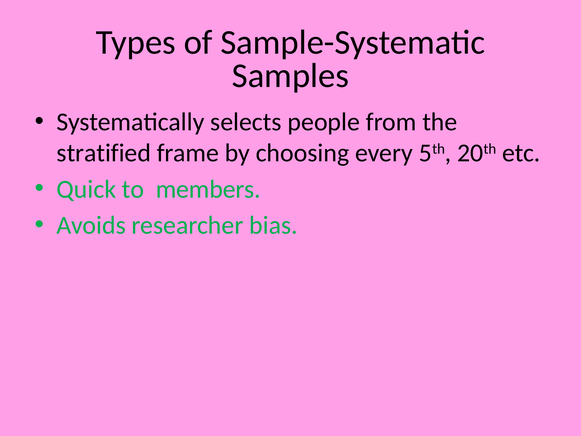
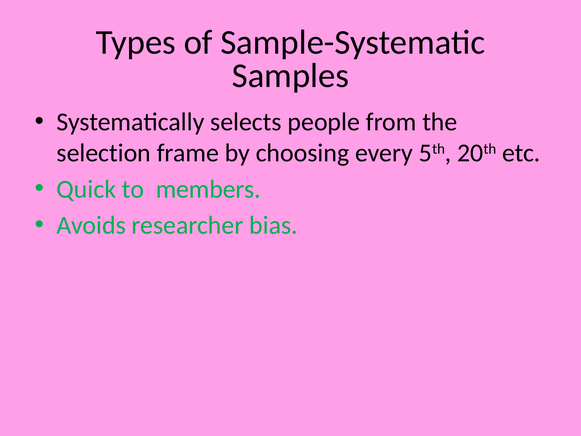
stratified: stratified -> selection
